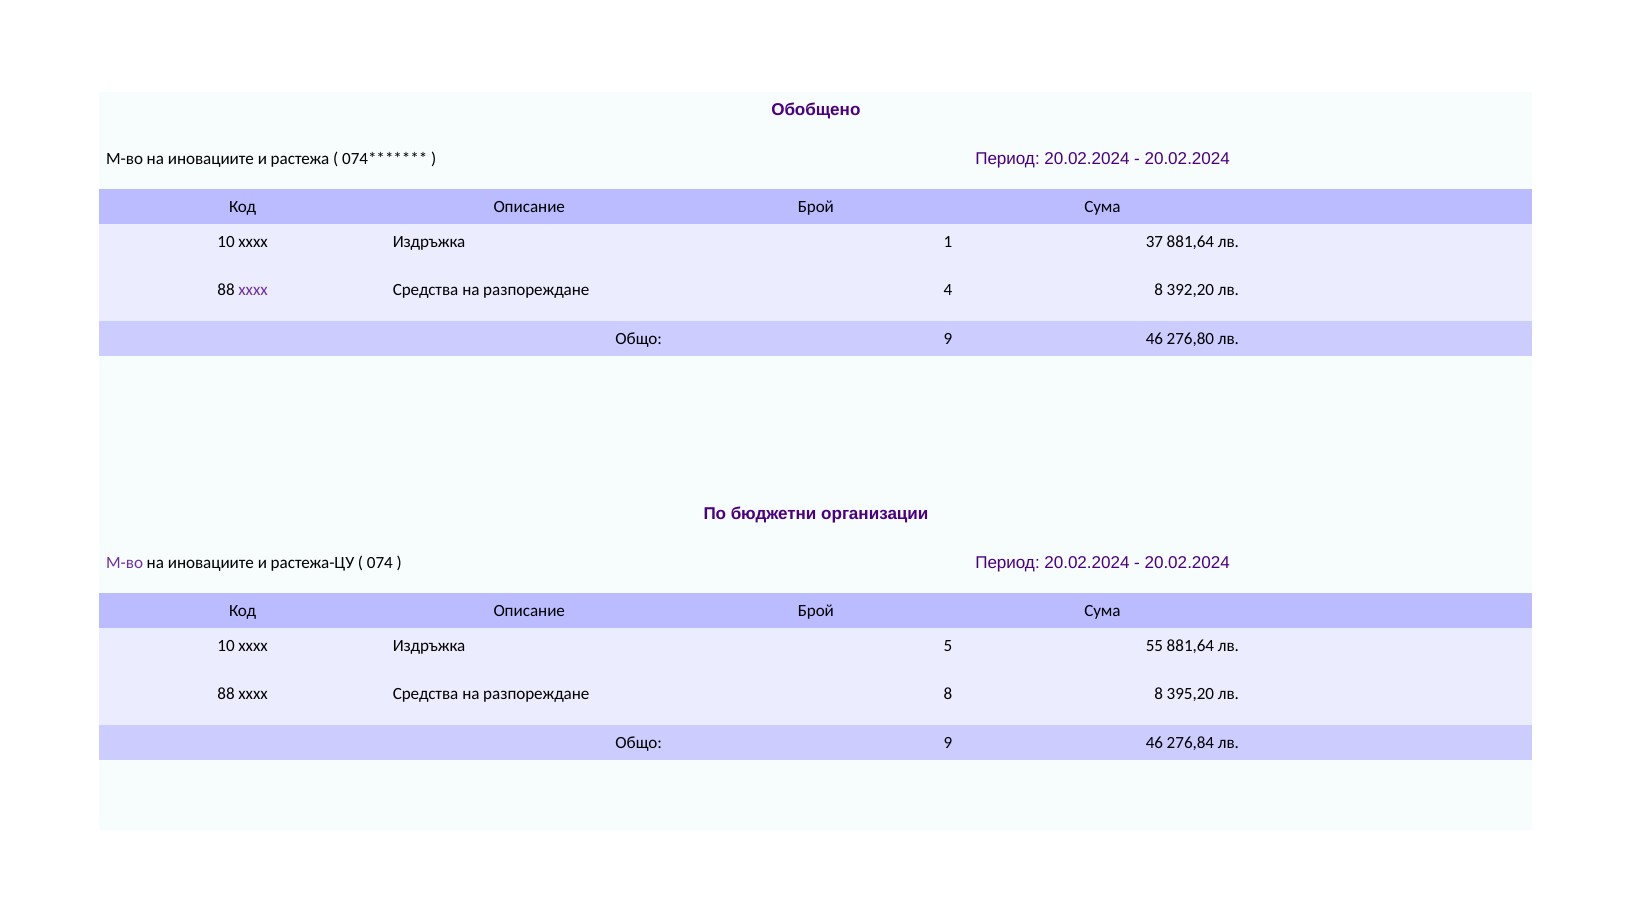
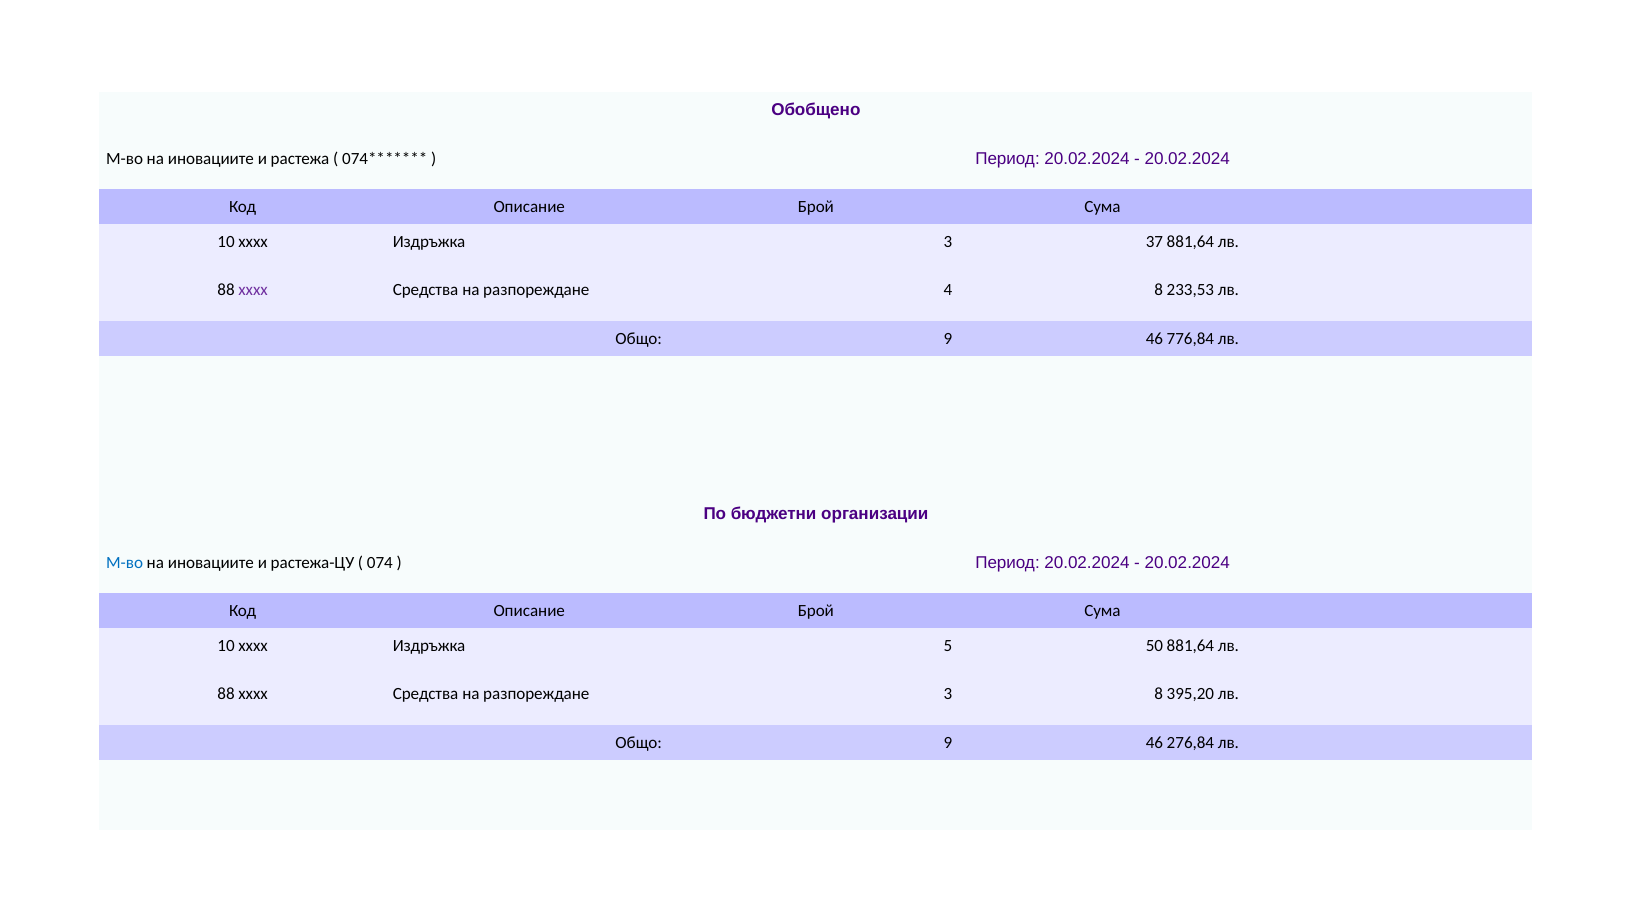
Издръжка 1: 1 -> 3
392,20: 392,20 -> 233,53
276,80: 276,80 -> 776,84
М-во at (125, 563) colour: purple -> blue
55: 55 -> 50
разпореждане 8: 8 -> 3
